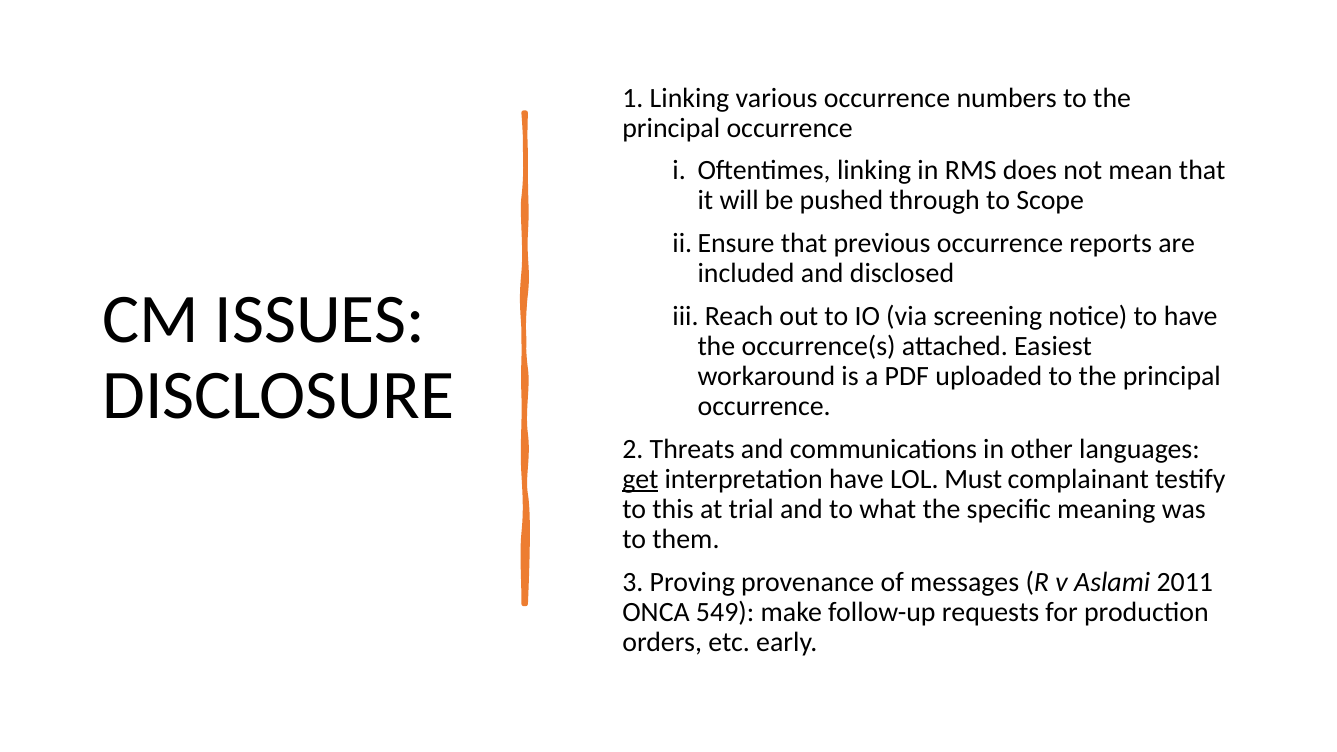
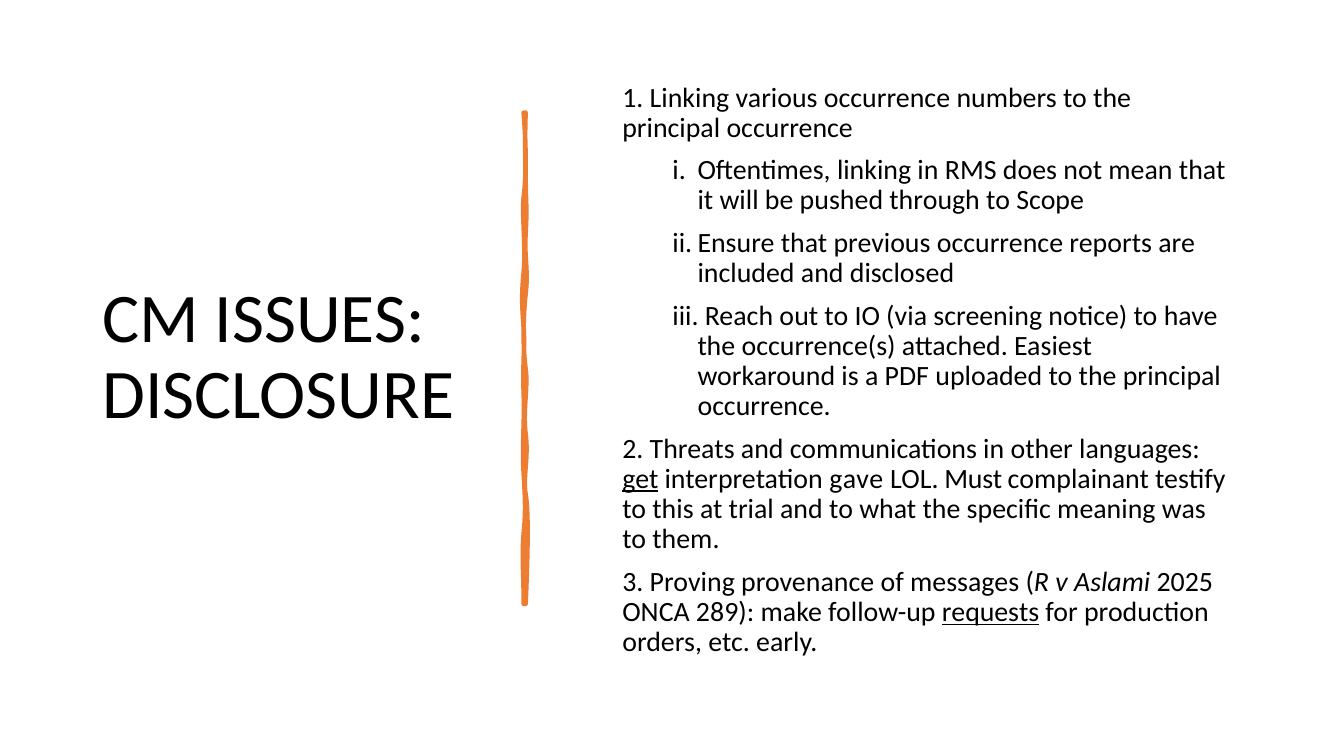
interpretation have: have -> gave
2011: 2011 -> 2025
549: 549 -> 289
requests underline: none -> present
